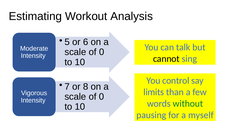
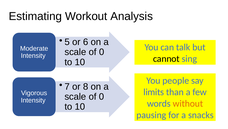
control: control -> people
without colour: green -> orange
myself: myself -> snacks
